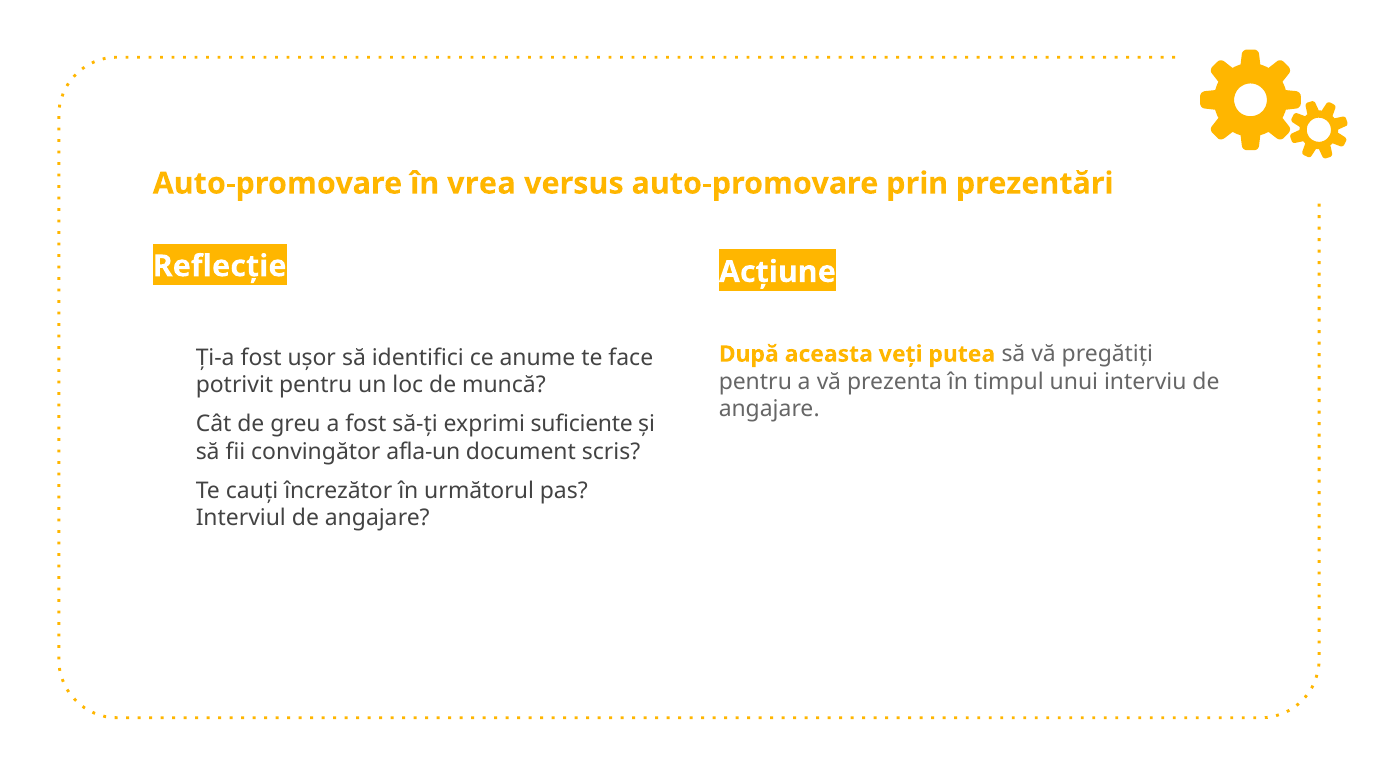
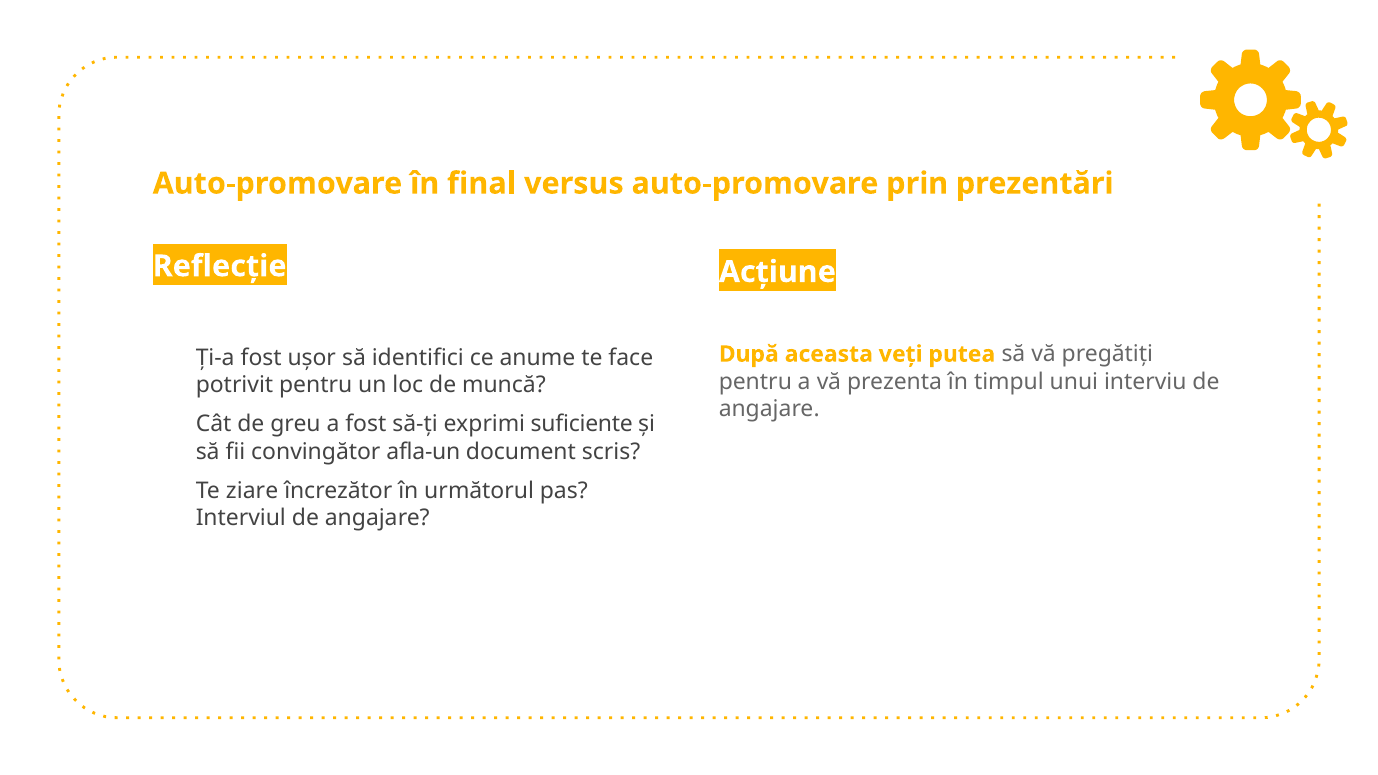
vrea: vrea -> final
cauți: cauți -> ziare
